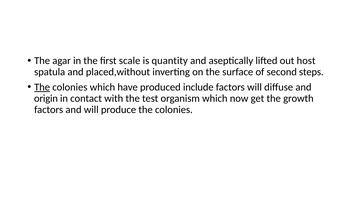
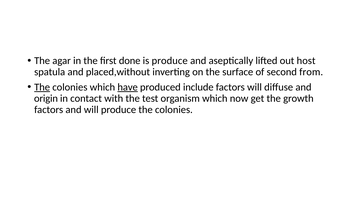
scale: scale -> done
is quantity: quantity -> produce
steps: steps -> from
have underline: none -> present
